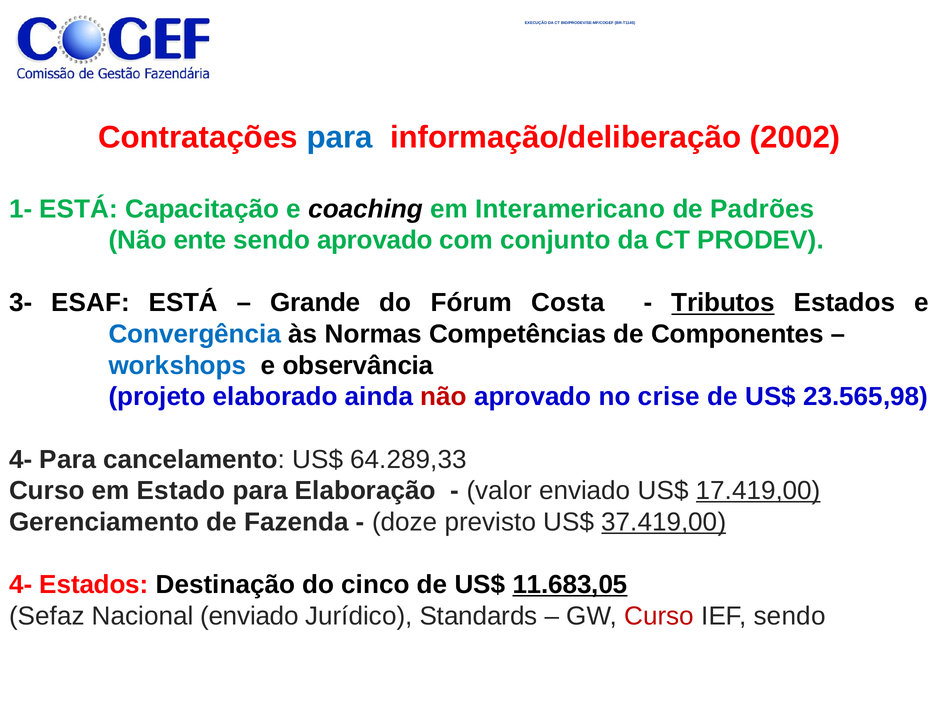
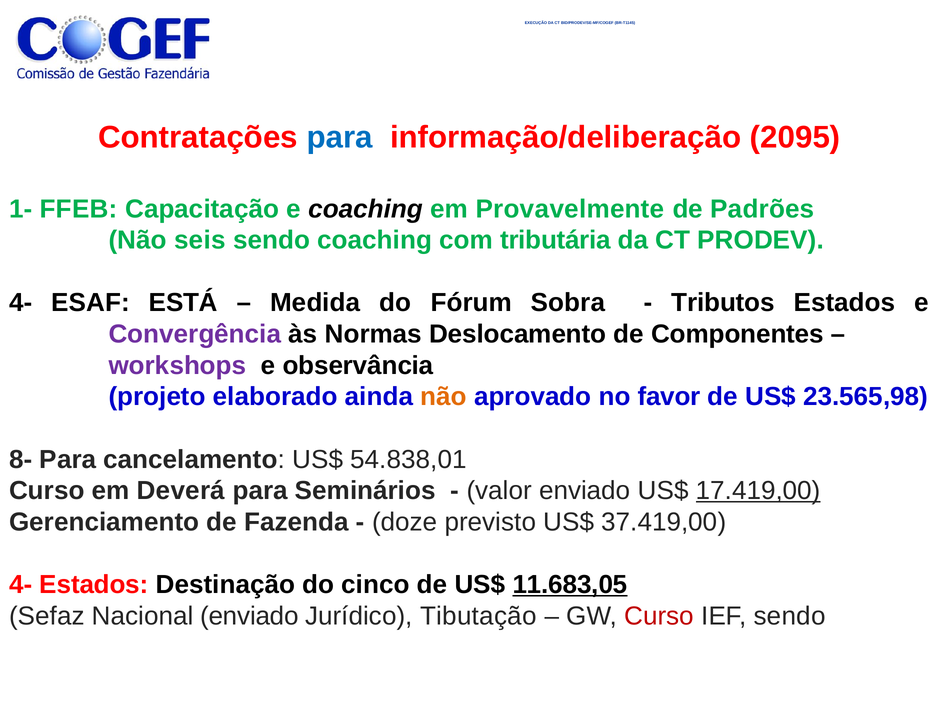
2002: 2002 -> 2095
1- ESTÁ: ESTÁ -> FFEB
Interamericano: Interamericano -> Provavelmente
ente: ente -> seis
sendo aprovado: aprovado -> coaching
conjunto: conjunto -> tributária
3- at (21, 303): 3- -> 4-
Grande: Grande -> Medida
Costa: Costa -> Sobra
Tributos underline: present -> none
Convergência colour: blue -> purple
Competências: Competências -> Deslocamento
workshops colour: blue -> purple
não at (443, 397) colour: red -> orange
crise: crise -> favor
4- at (21, 460): 4- -> 8-
64.289,33: 64.289,33 -> 54.838,01
Estado: Estado -> Deverá
Elaboração: Elaboração -> Seminários
37.419,00 underline: present -> none
Standards: Standards -> Tibutação
